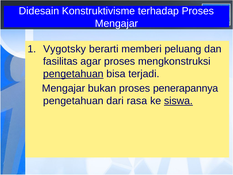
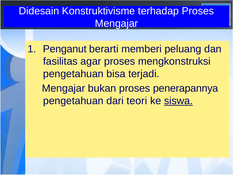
Vygotsky: Vygotsky -> Penganut
pengetahuan at (73, 74) underline: present -> none
rasa: rasa -> teori
